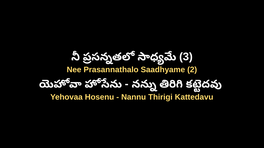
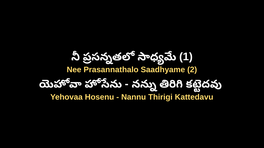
3: 3 -> 1
